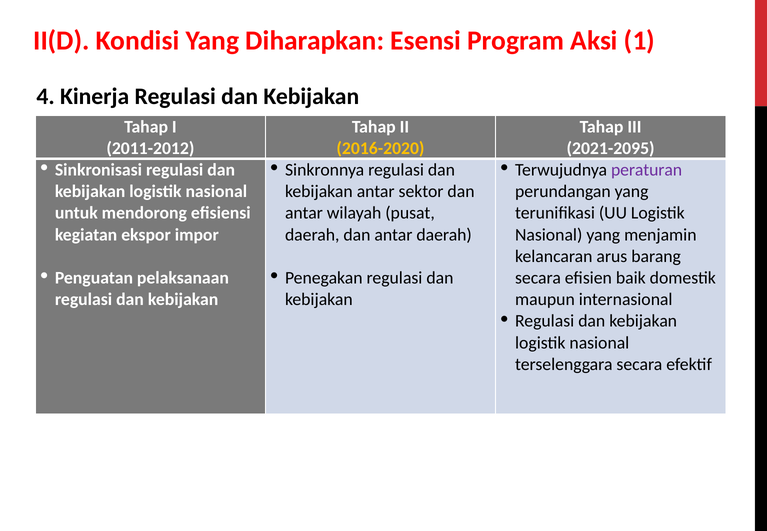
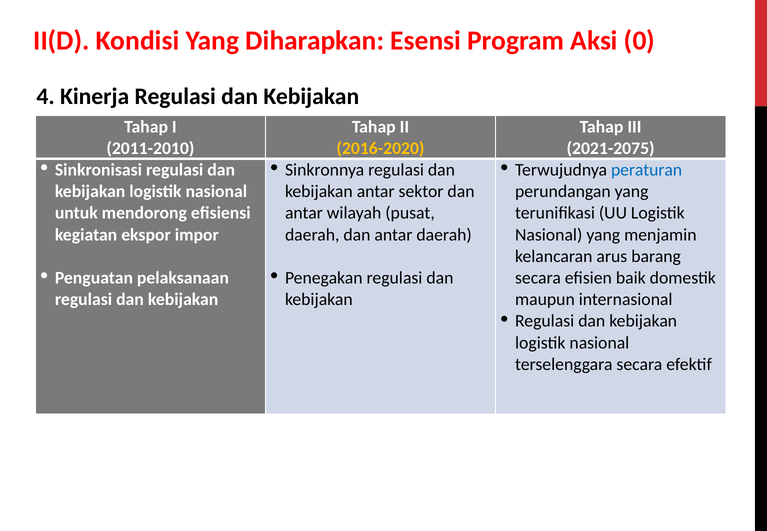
1: 1 -> 0
2011-2012: 2011-2012 -> 2011-2010
2021-2095: 2021-2095 -> 2021-2075
peraturan colour: purple -> blue
